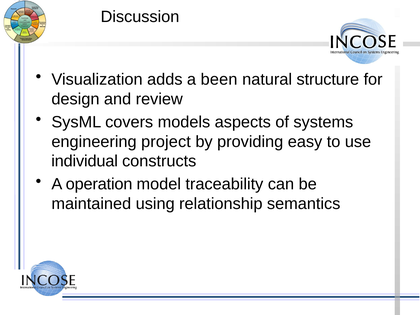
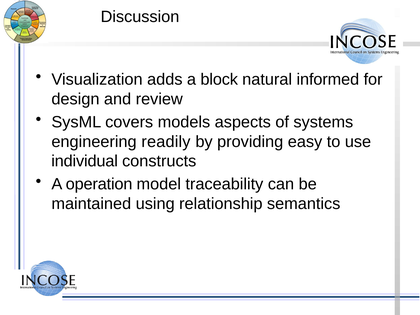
been: been -> block
structure: structure -> informed
project: project -> readily
